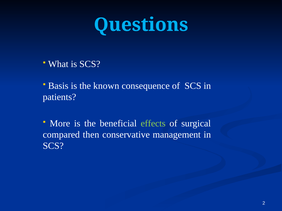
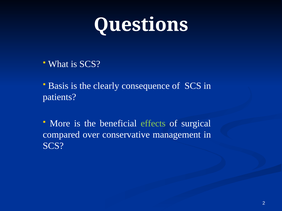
Questions colour: light blue -> white
known: known -> clearly
then: then -> over
